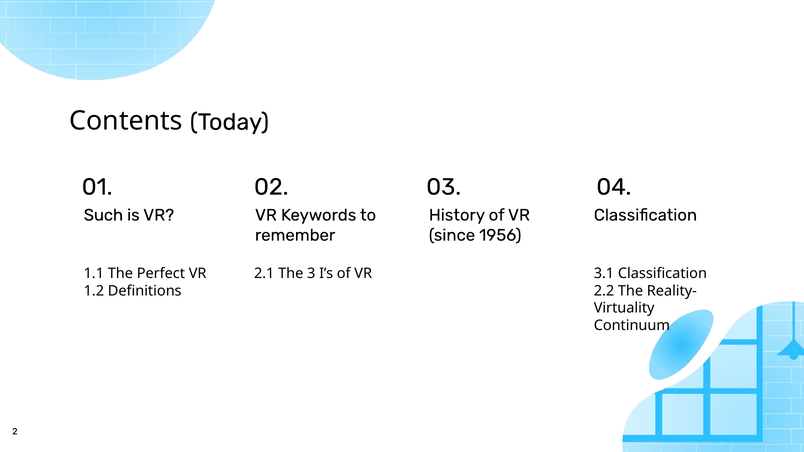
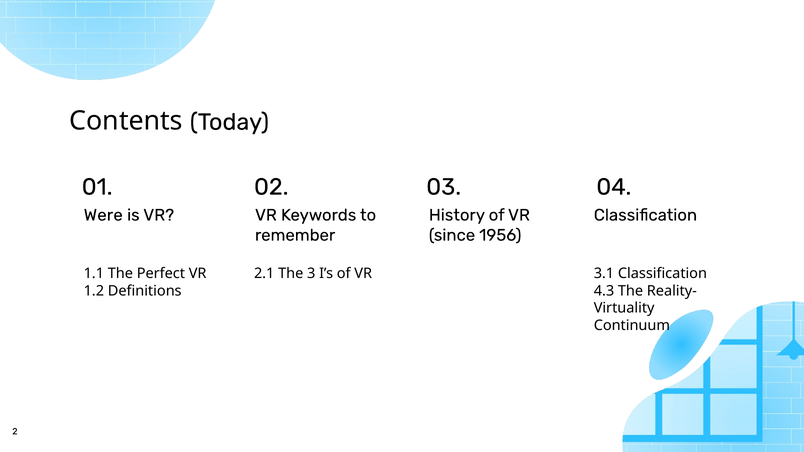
Such: Such -> Were
2.2: 2.2 -> 4.3
